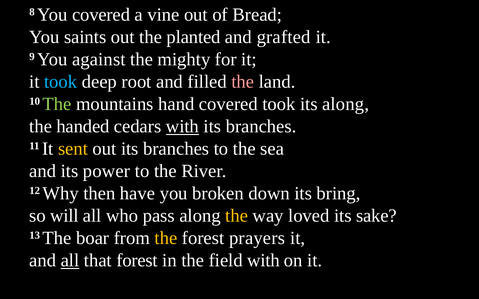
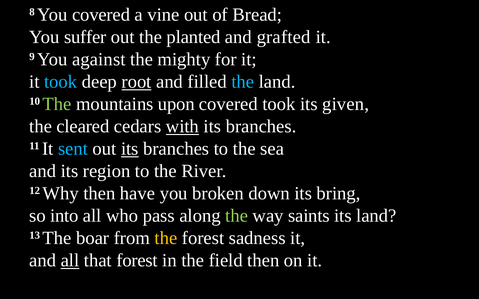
saints: saints -> suffer
root underline: none -> present
the at (243, 82) colour: pink -> light blue
hand: hand -> upon
its along: along -> given
handed: handed -> cleared
sent colour: yellow -> light blue
its at (130, 149) underline: none -> present
power: power -> region
will: will -> into
the at (237, 216) colour: yellow -> light green
loved: loved -> saints
its sake: sake -> land
prayers: prayers -> sadness
field with: with -> then
